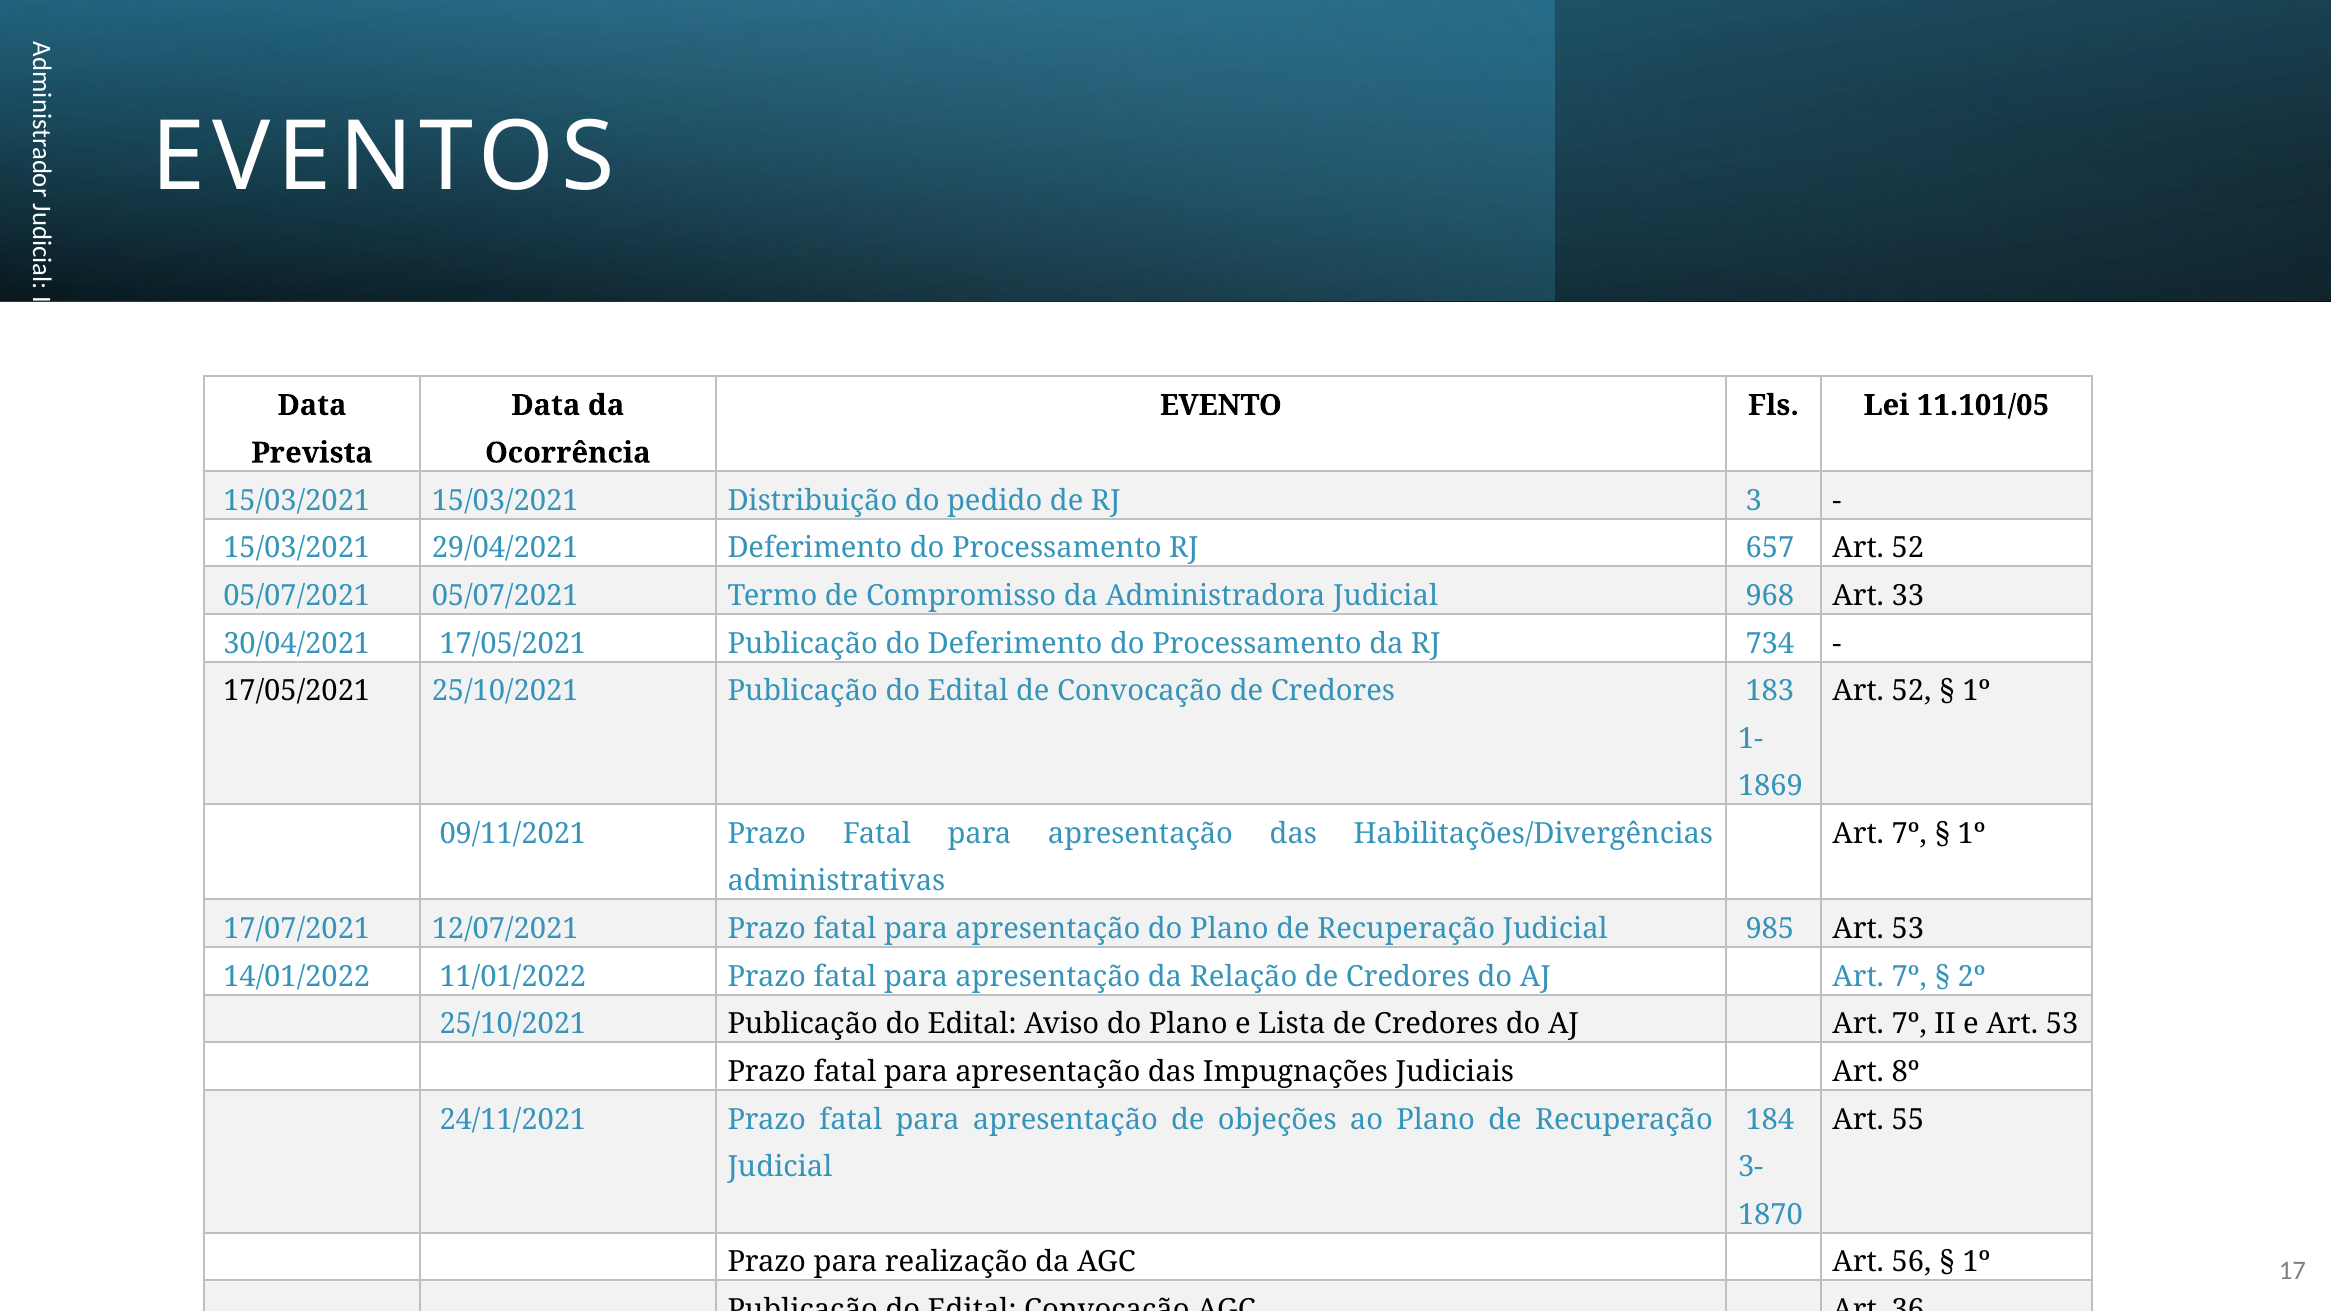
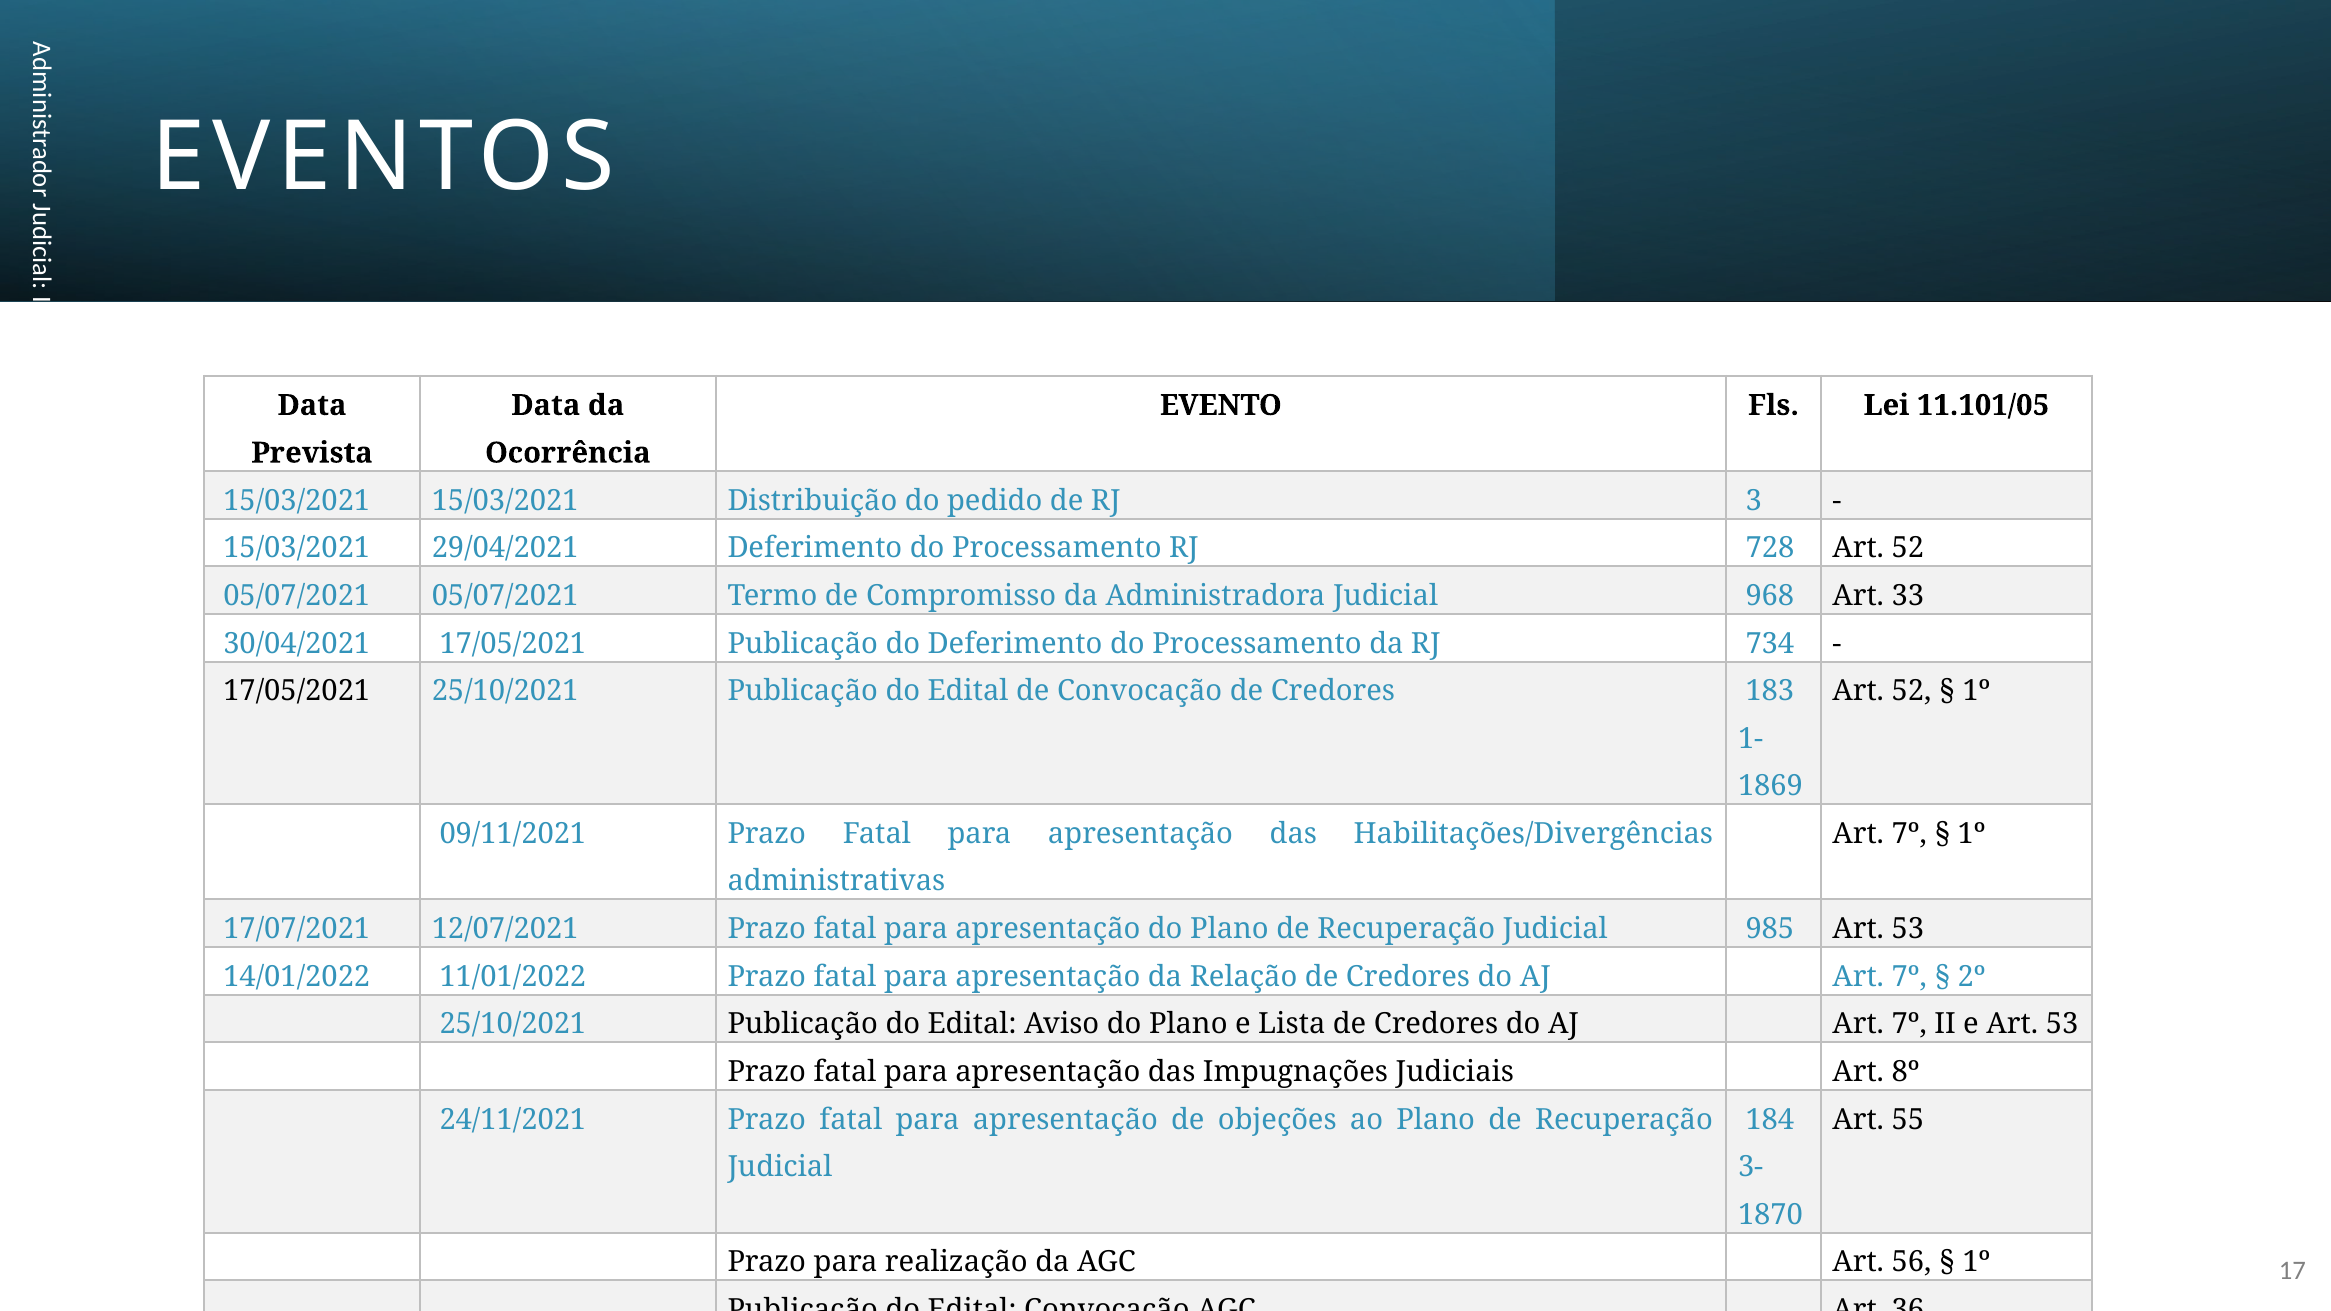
657: 657 -> 728
